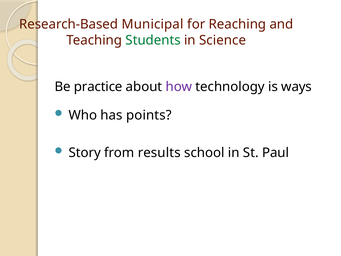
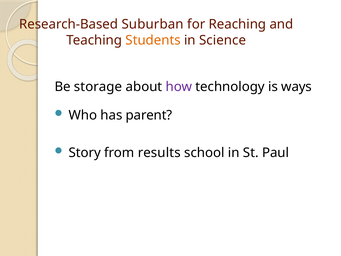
Municipal: Municipal -> Suburban
Students colour: green -> orange
practice: practice -> storage
points: points -> parent
